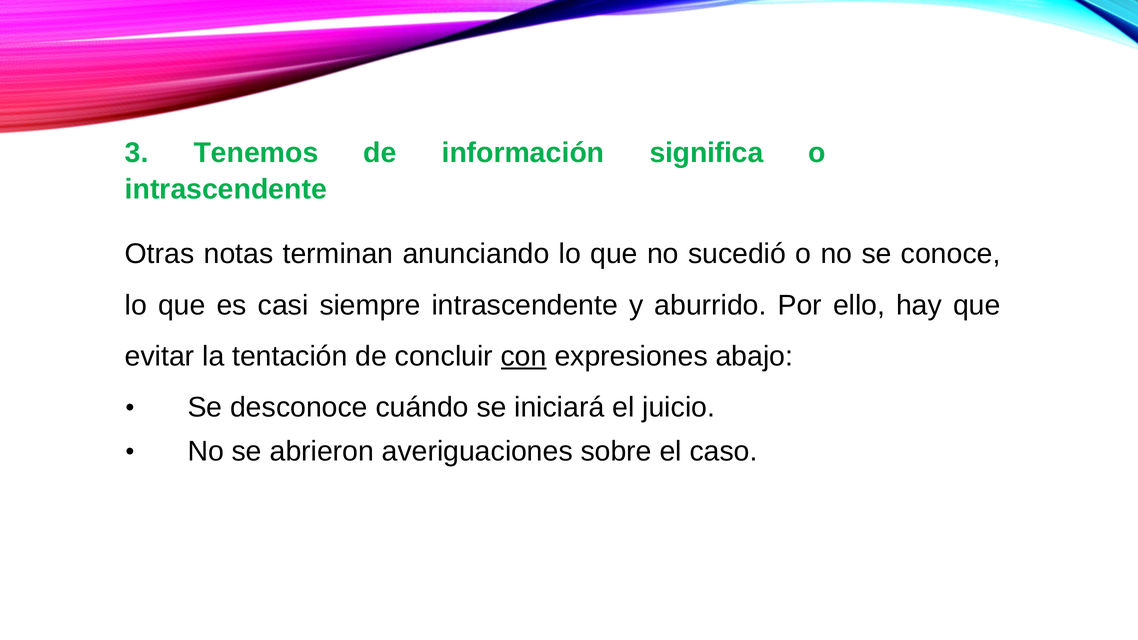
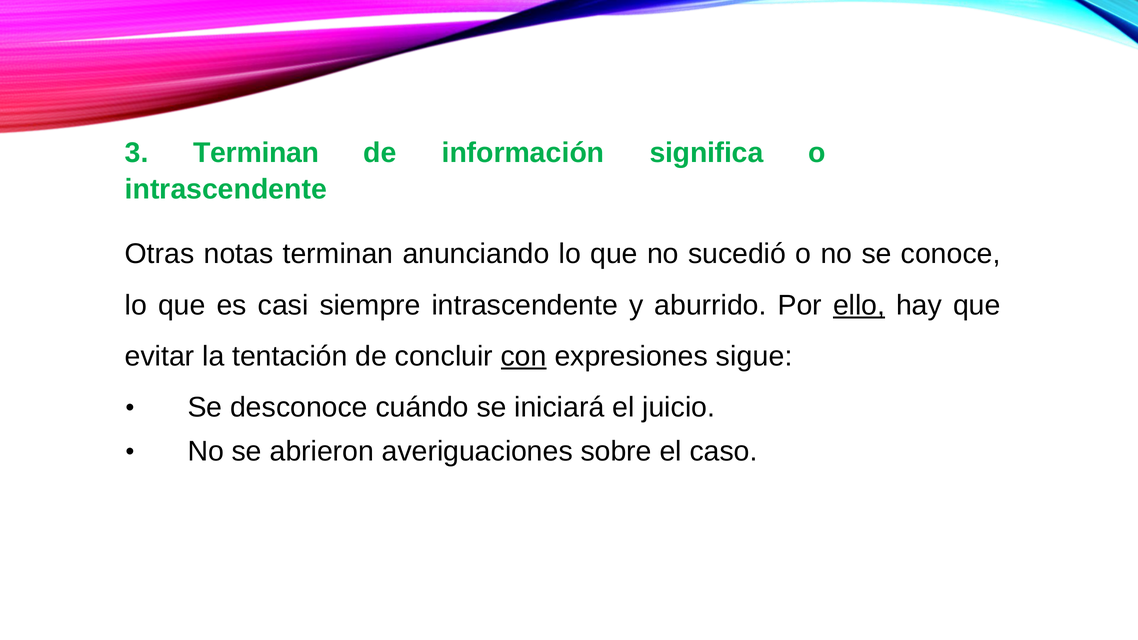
3 Tenemos: Tenemos -> Terminan
ello underline: none -> present
abajo: abajo -> sigue
